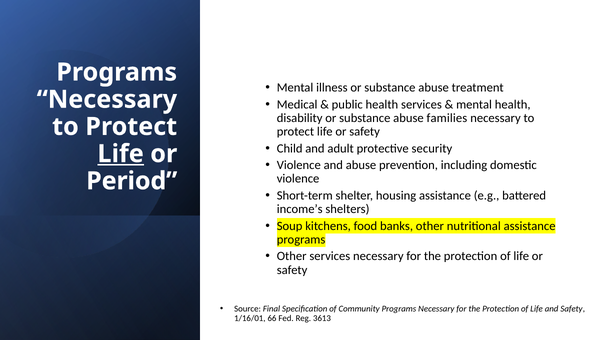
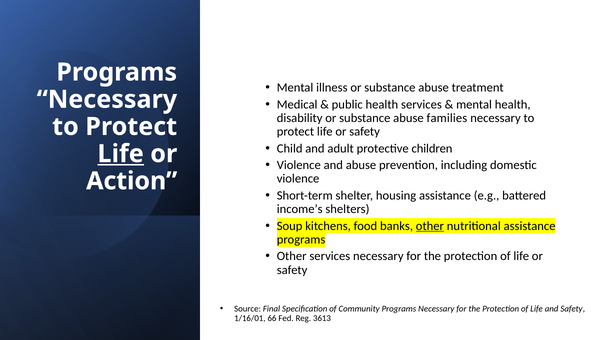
security: security -> children
Period: Period -> Action
other at (430, 226) underline: none -> present
